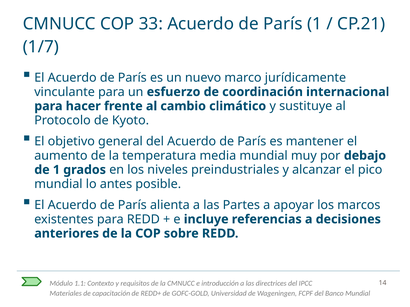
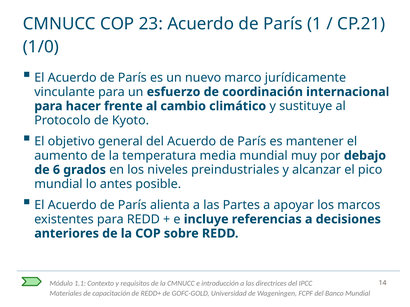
33: 33 -> 23
1/7: 1/7 -> 1/0
de 1: 1 -> 6
